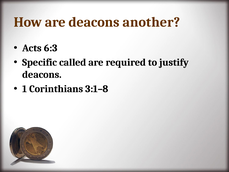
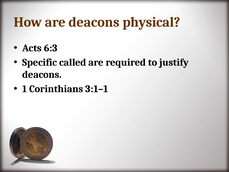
another: another -> physical
3:1–8: 3:1–8 -> 3:1–1
